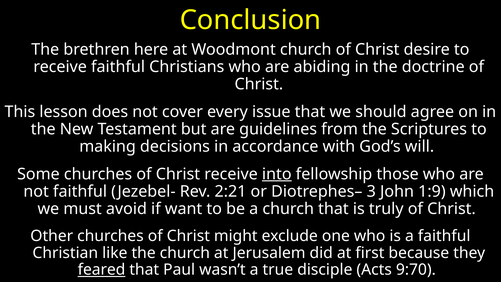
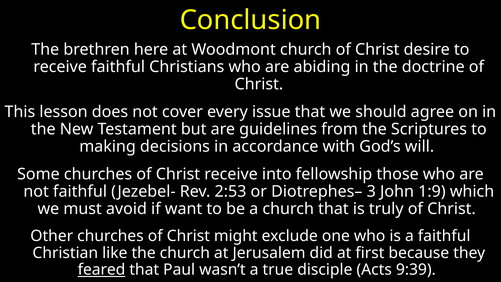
into underline: present -> none
2:21: 2:21 -> 2:53
9:70: 9:70 -> 9:39
